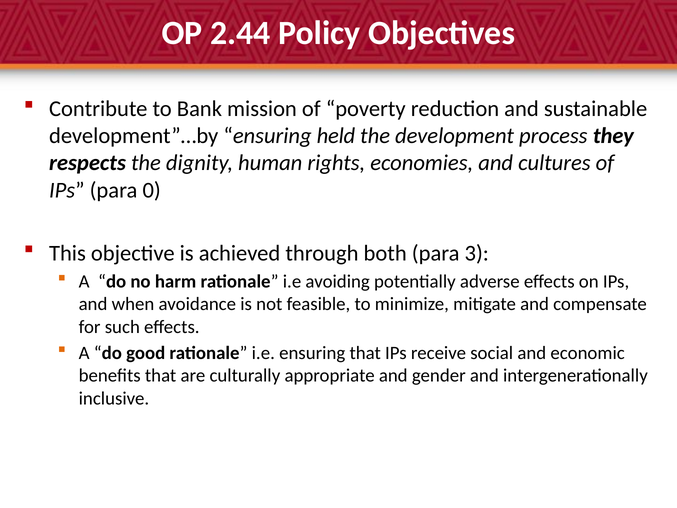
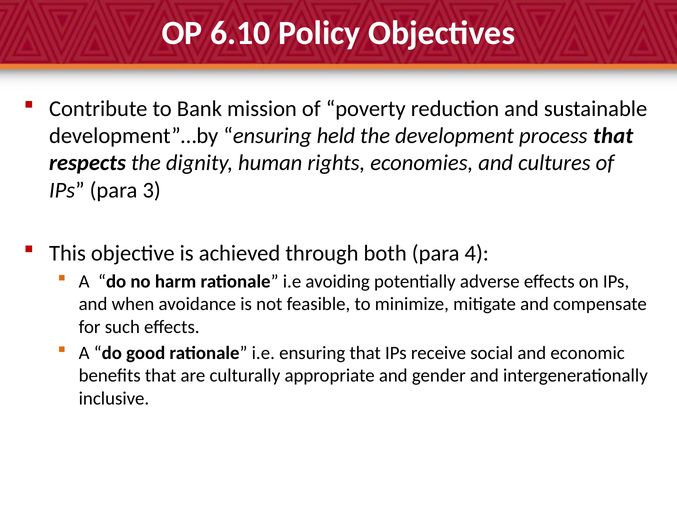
2.44: 2.44 -> 6.10
process they: they -> that
0: 0 -> 3
3: 3 -> 4
